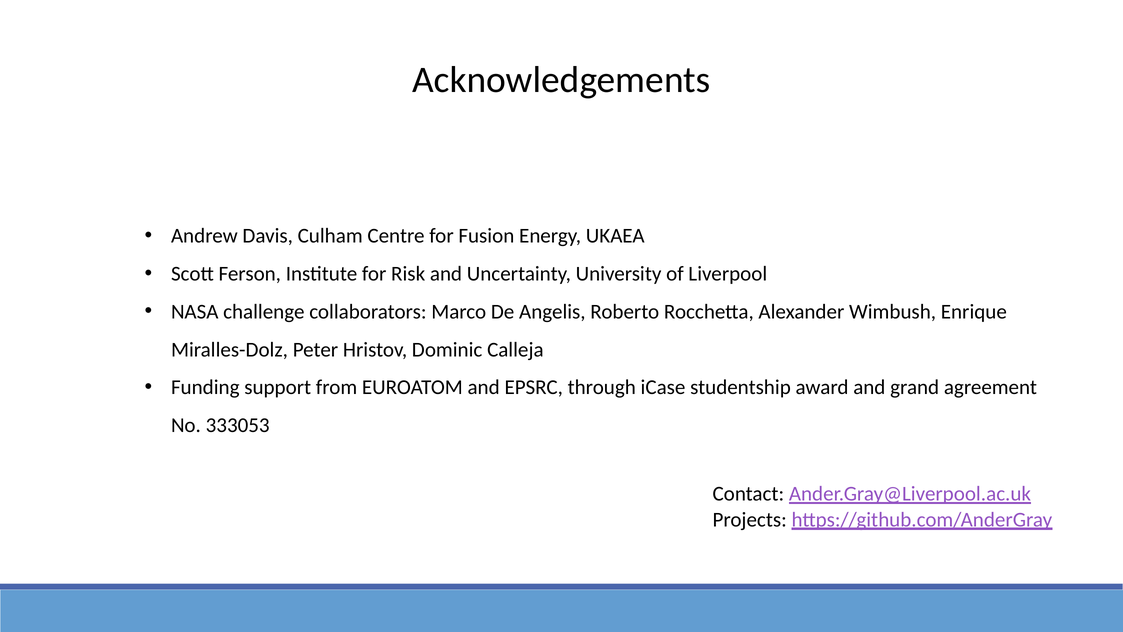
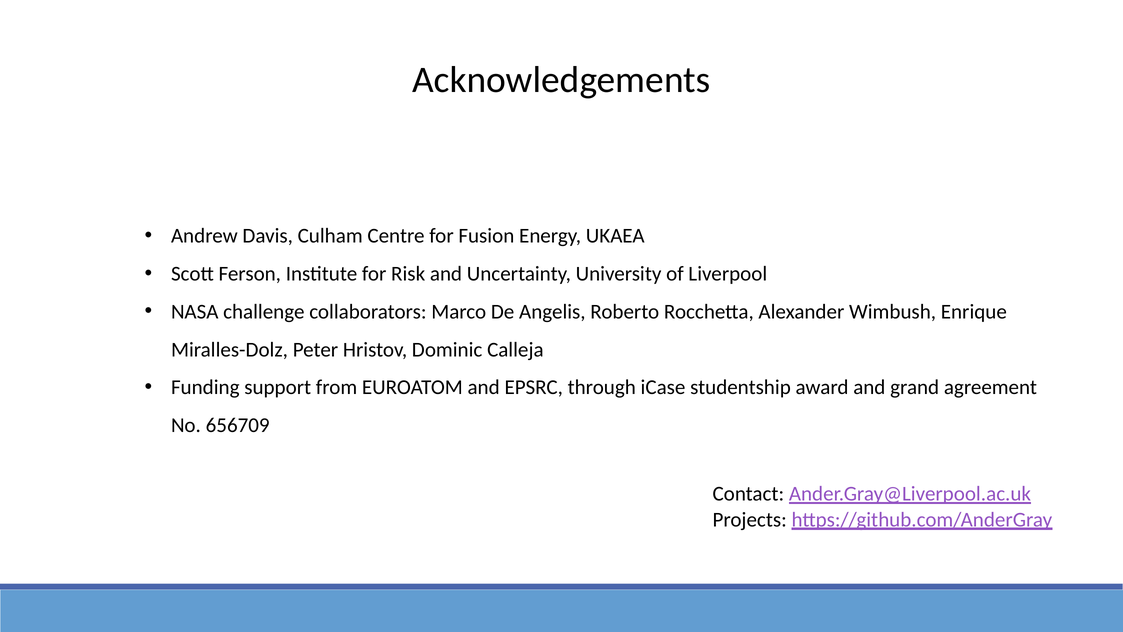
333053: 333053 -> 656709
